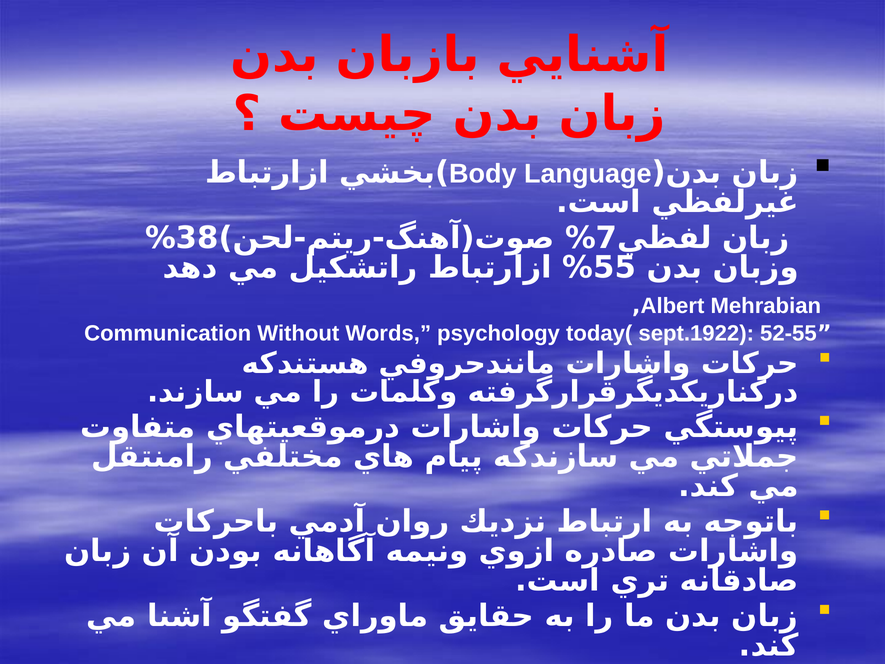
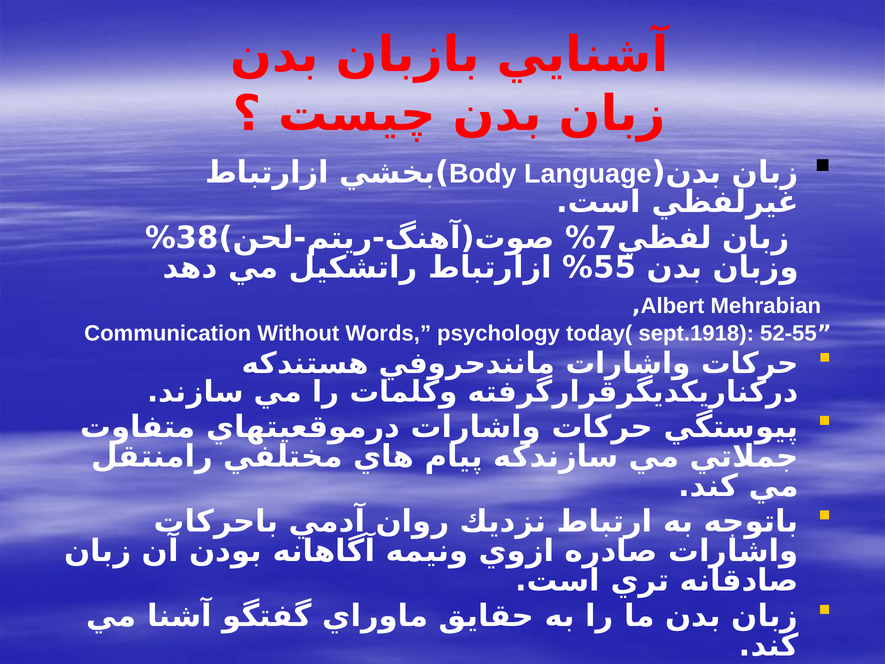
sept.1922: sept.1922 -> sept.1918
